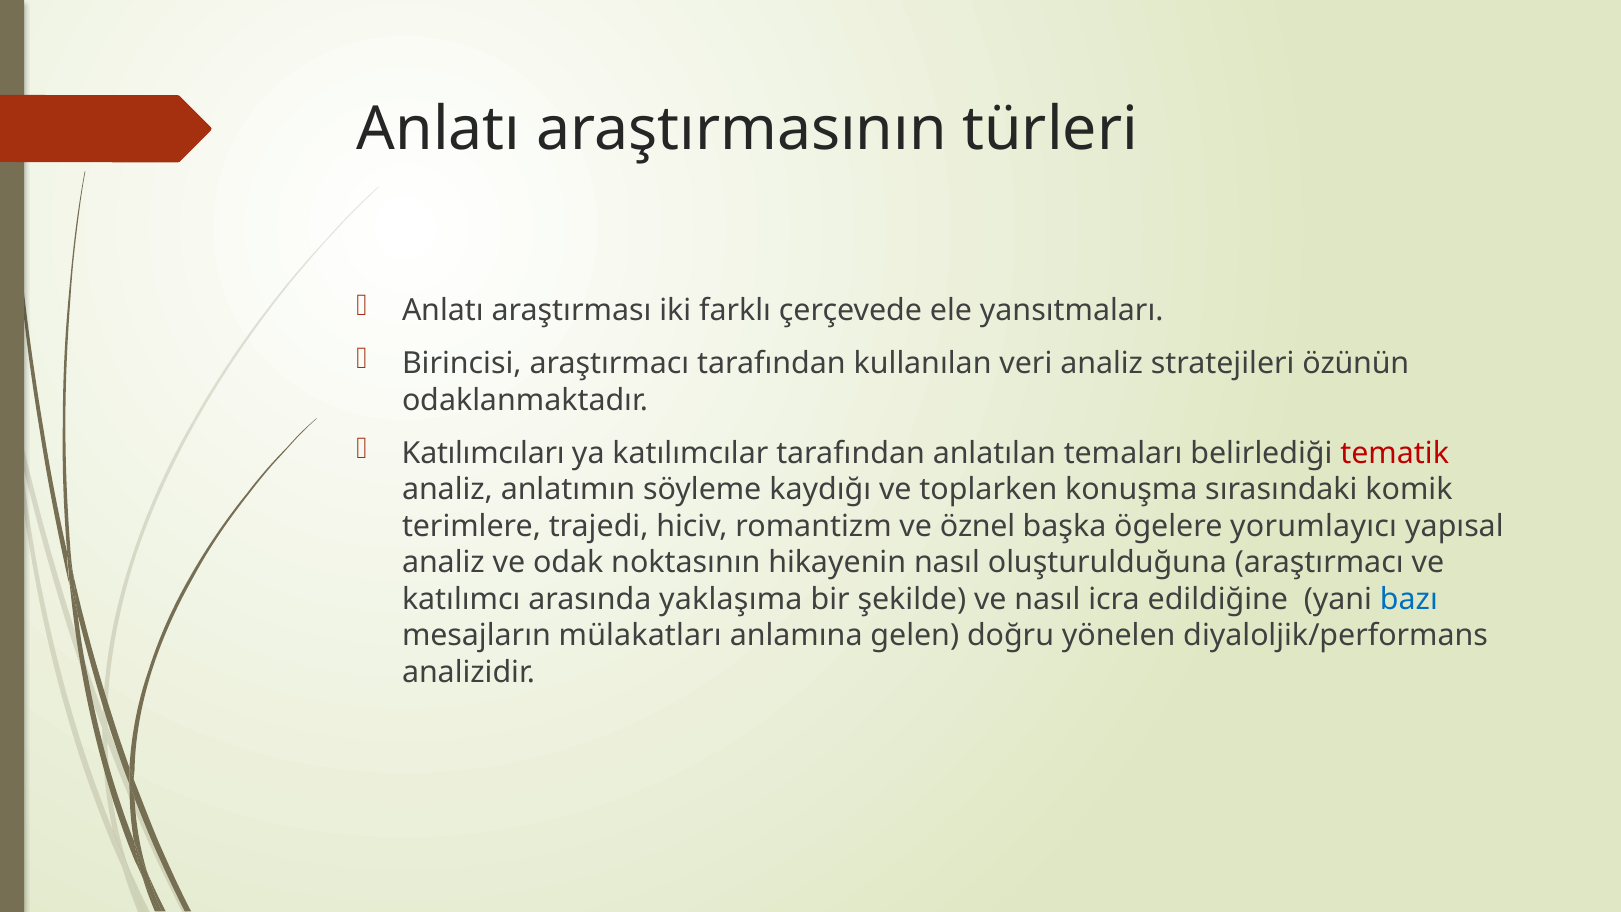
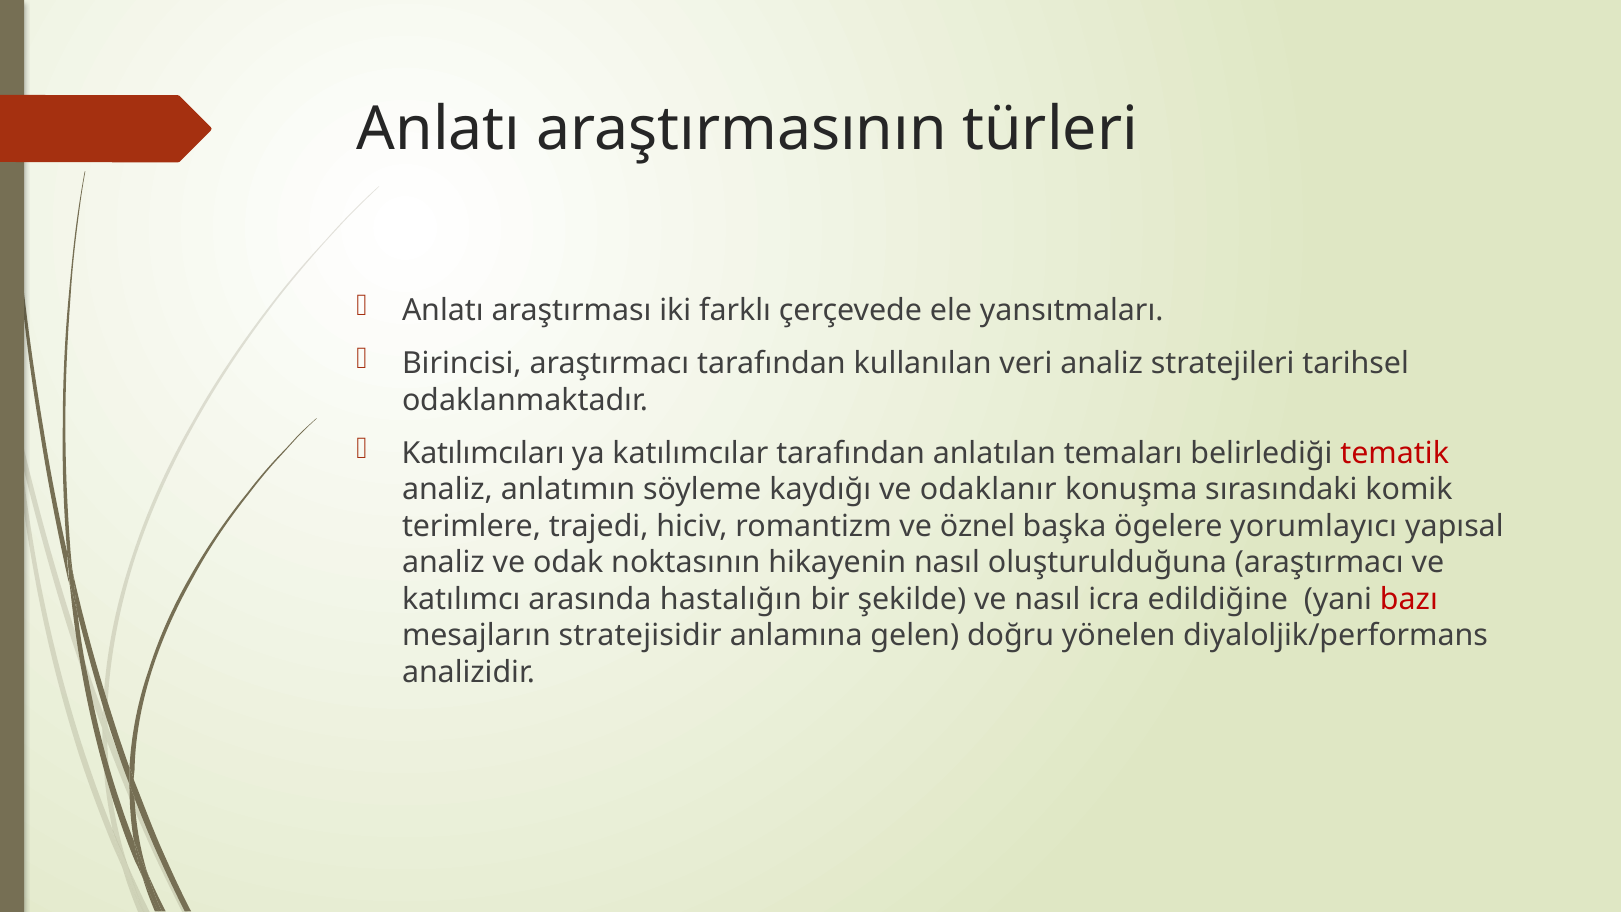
özünün: özünün -> tarihsel
toplarken: toplarken -> odaklanır
yaklaşıma: yaklaşıma -> hastalığın
bazı colour: blue -> red
mülakatları: mülakatları -> stratejisidir
